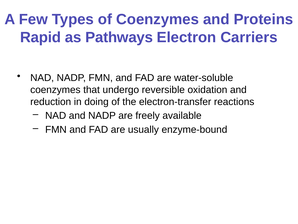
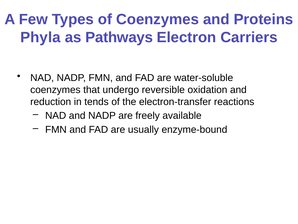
Rapid: Rapid -> Phyla
doing: doing -> tends
